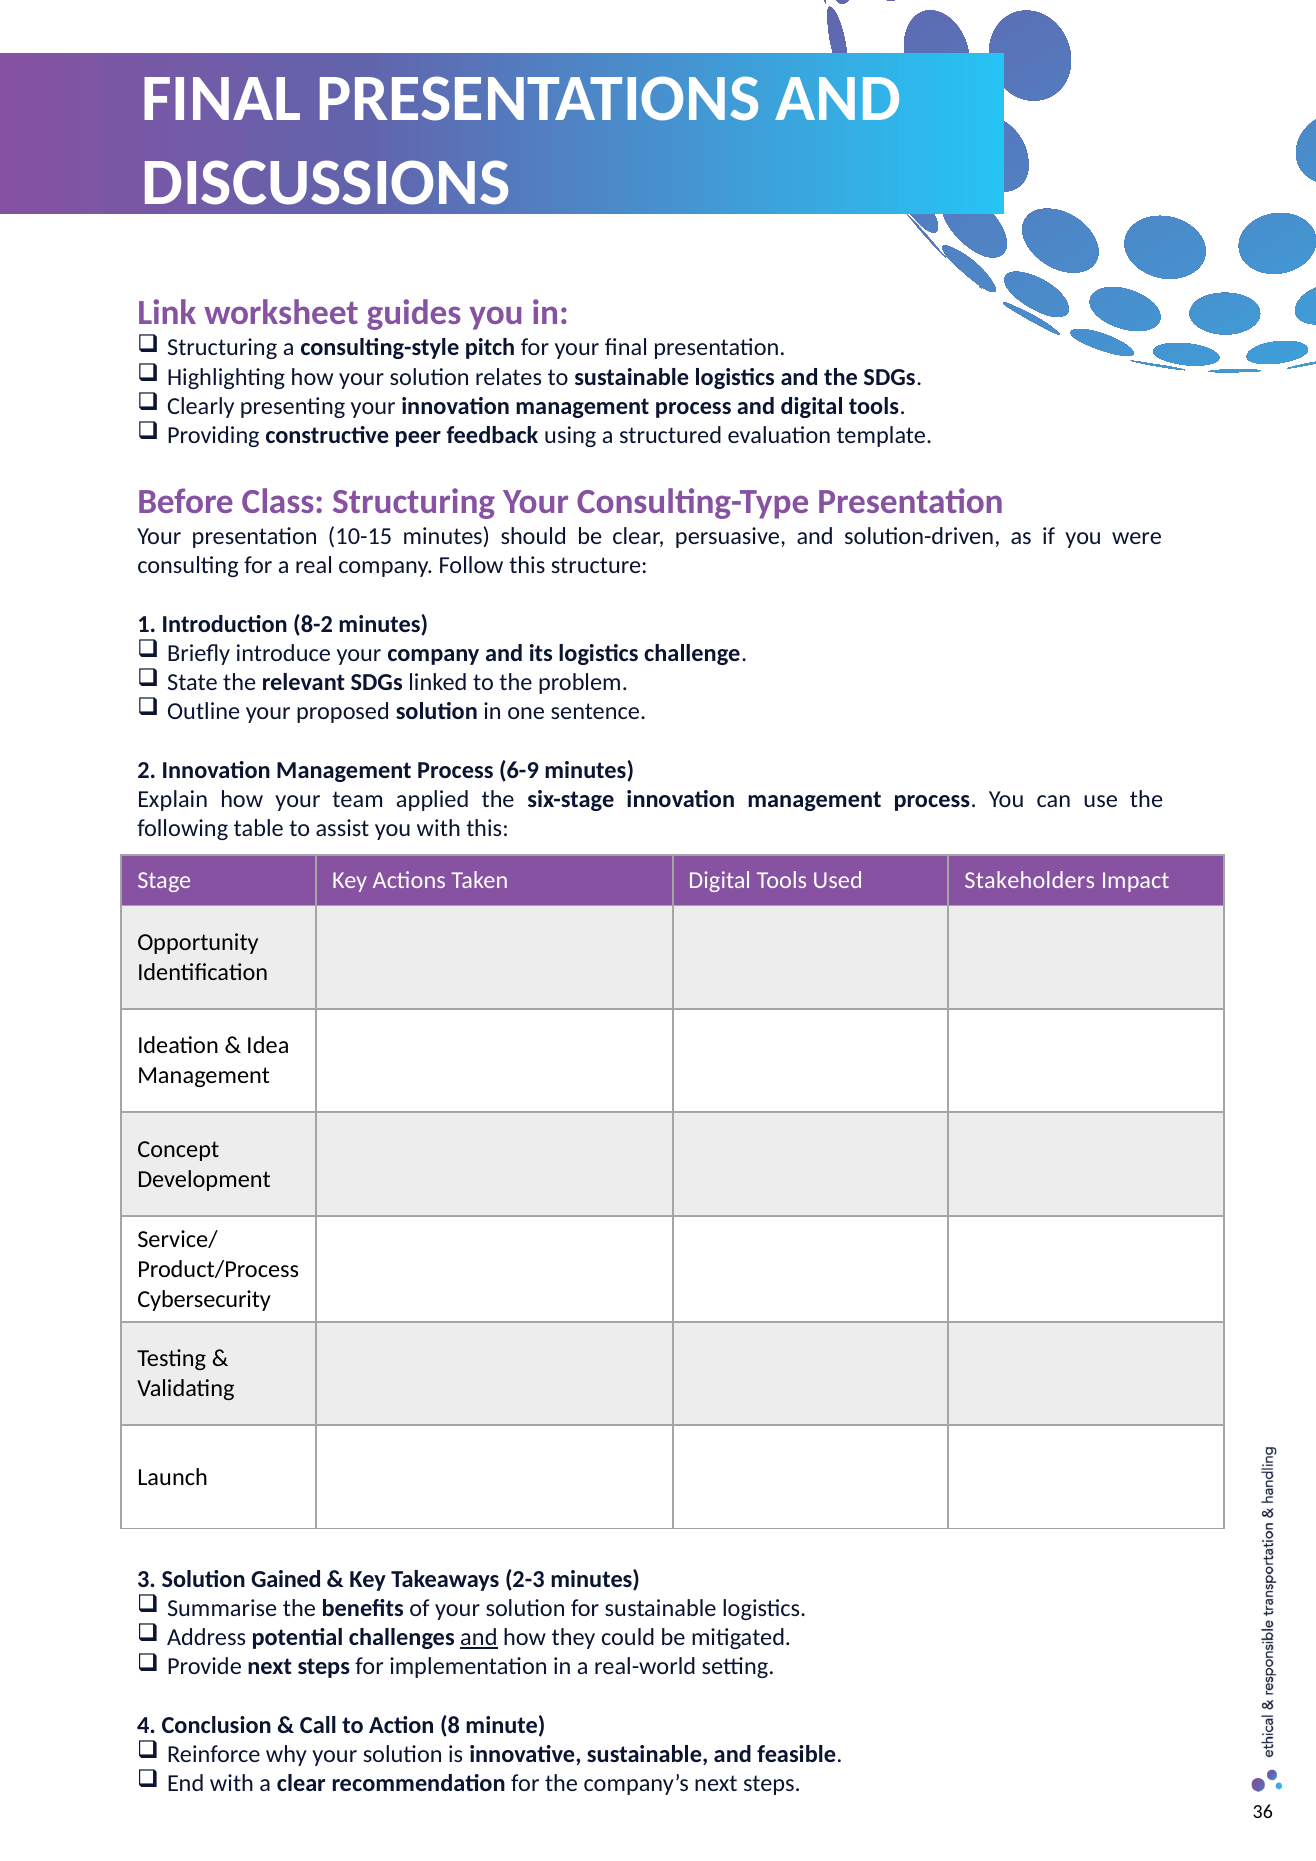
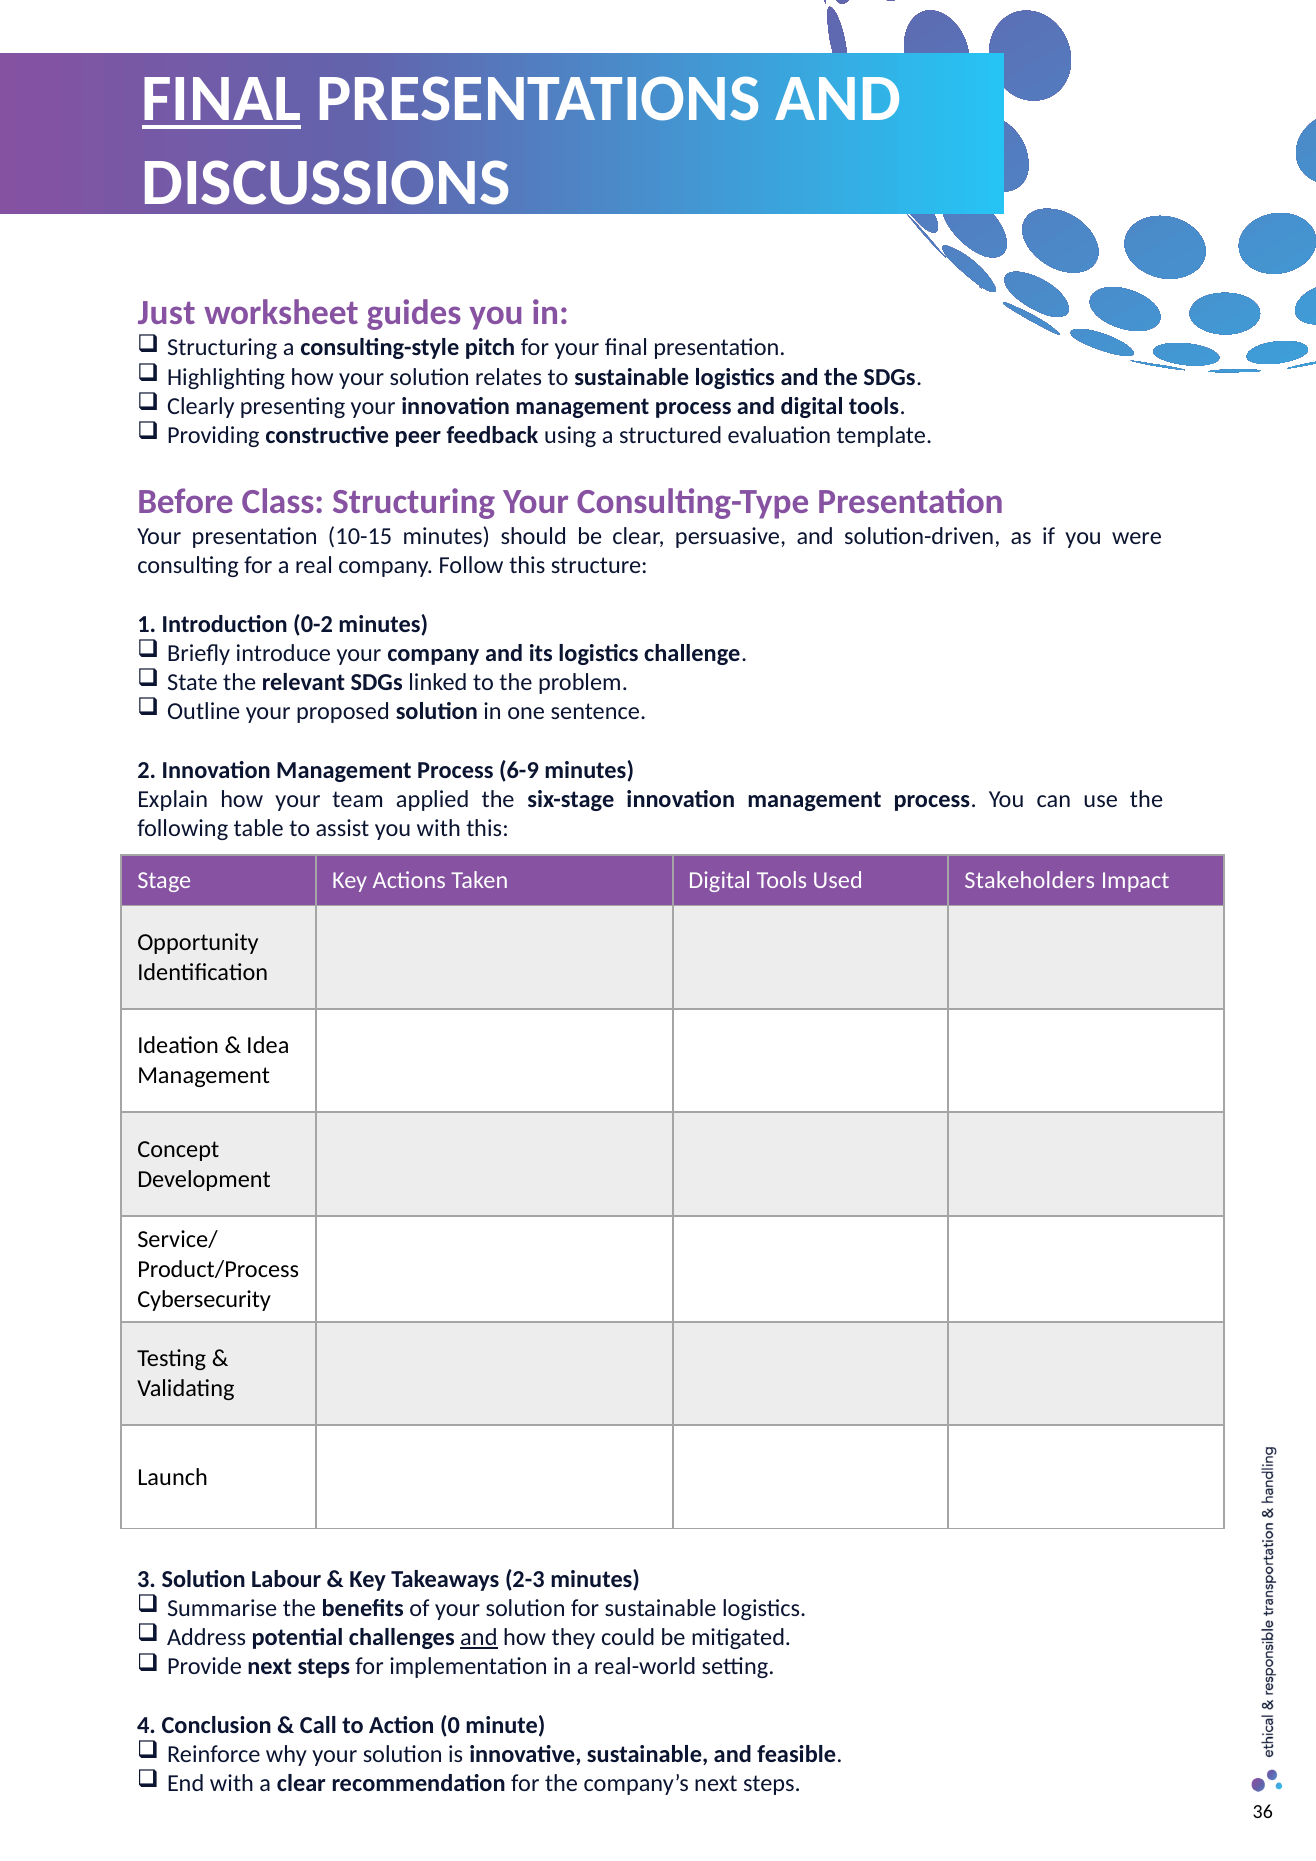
FINAL at (221, 99) underline: none -> present
Link: Link -> Just
8-2: 8-2 -> 0-2
Gained: Gained -> Labour
8: 8 -> 0
